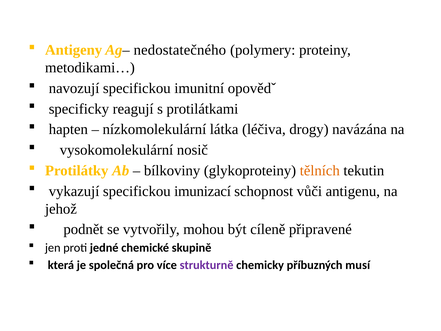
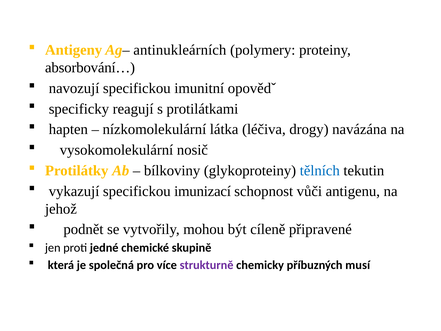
nedostatečného: nedostatečného -> antinukleárních
metodikami…: metodikami… -> absorbování…
tělních colour: orange -> blue
